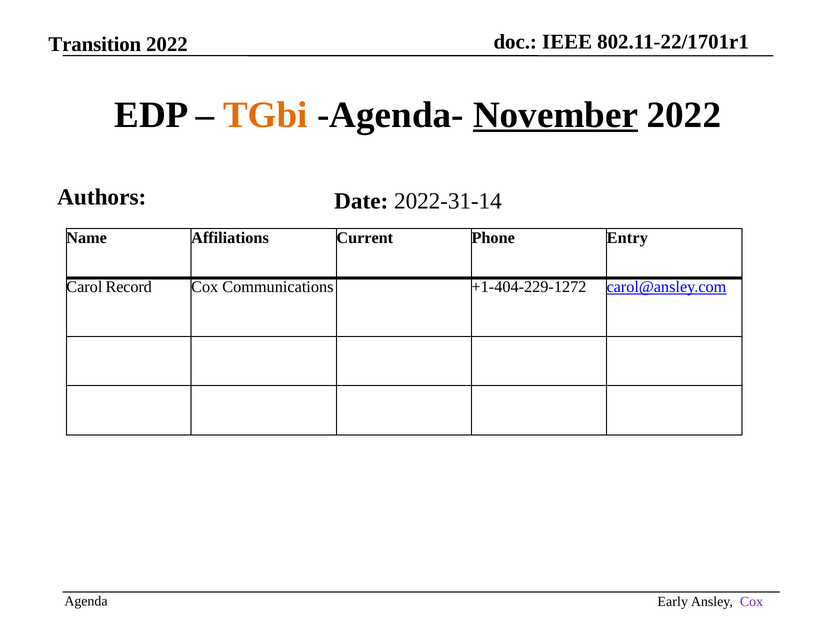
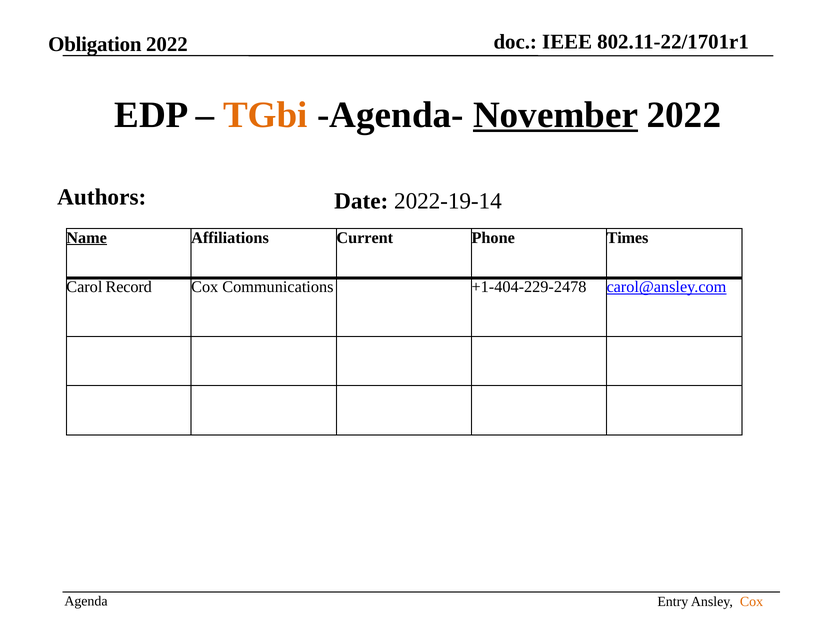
Transition: Transition -> Obligation
2022-31-14: 2022-31-14 -> 2022-19-14
Name underline: none -> present
Entry: Entry -> Times
+1-404-229-1272: +1-404-229-1272 -> +1-404-229-2478
Early: Early -> Entry
Cox at (752, 602) colour: purple -> orange
